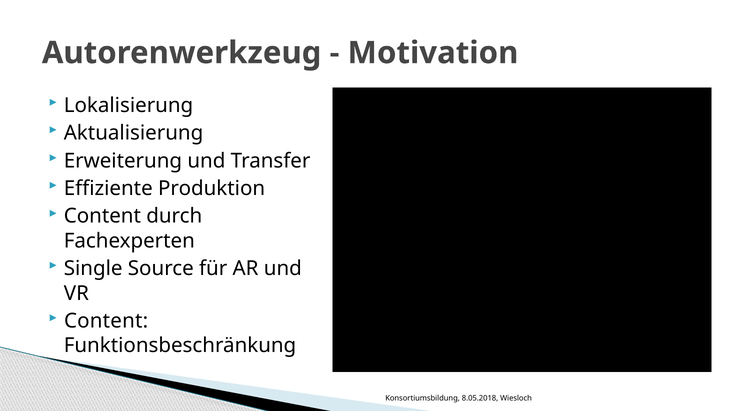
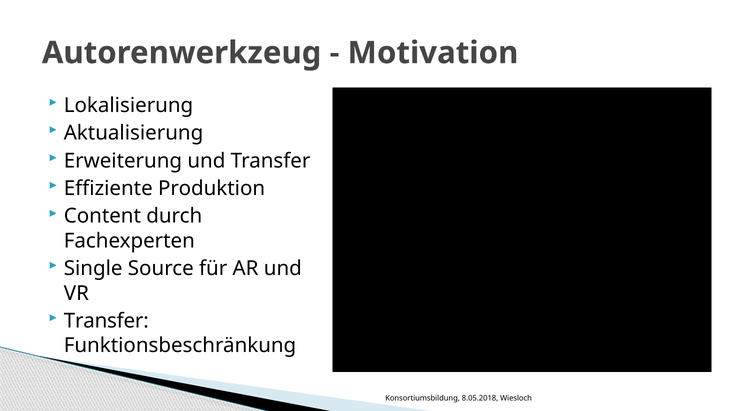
Content at (106, 321): Content -> Transfer
